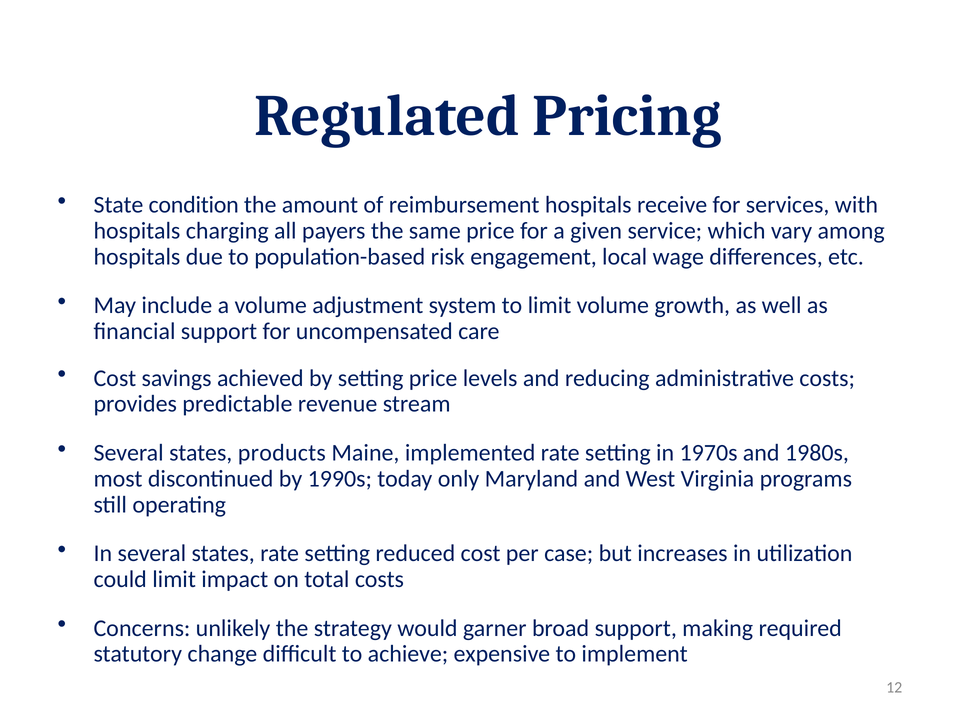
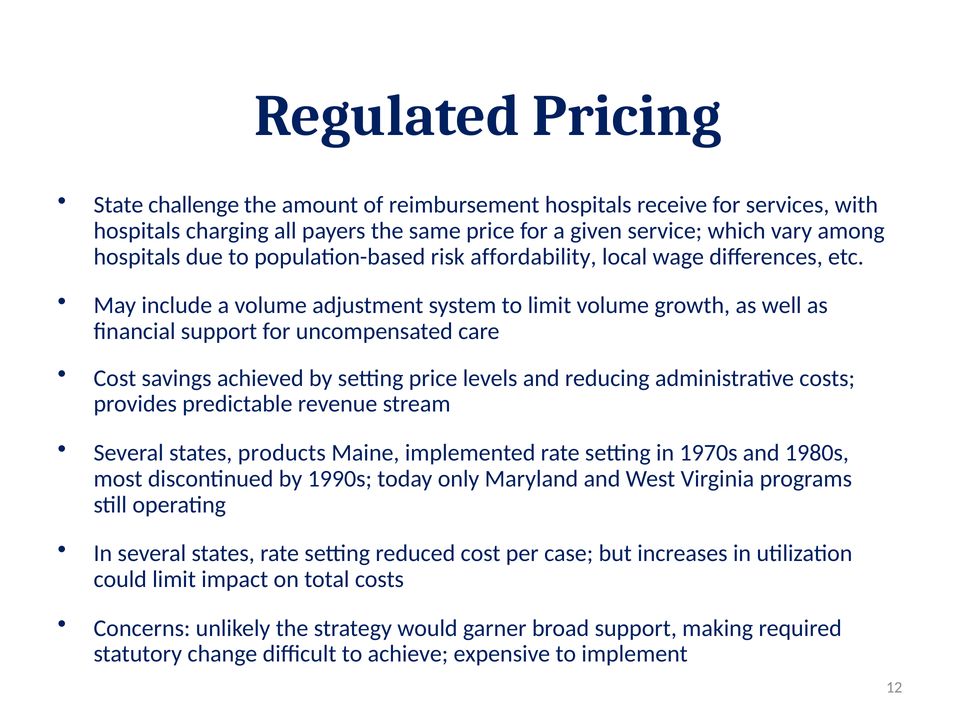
condition: condition -> challenge
engagement: engagement -> affordability
